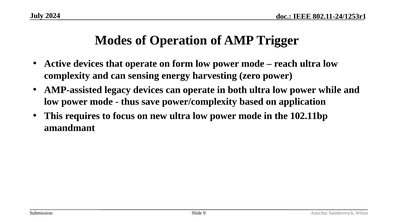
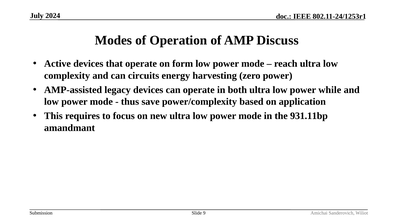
Trigger: Trigger -> Discuss
sensing: sensing -> circuits
102.11bp: 102.11bp -> 931.11bp
